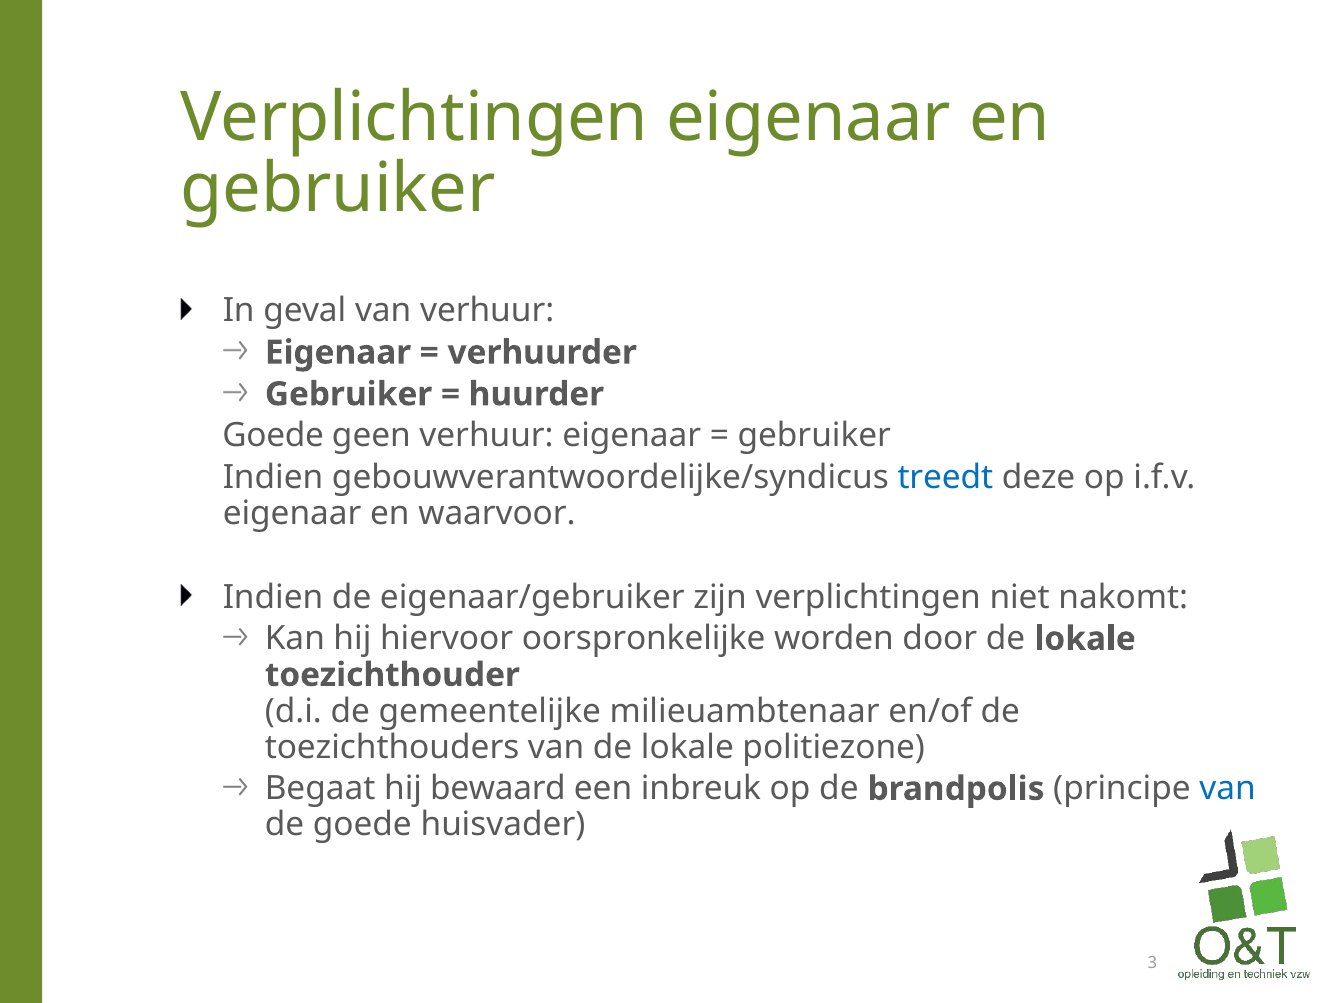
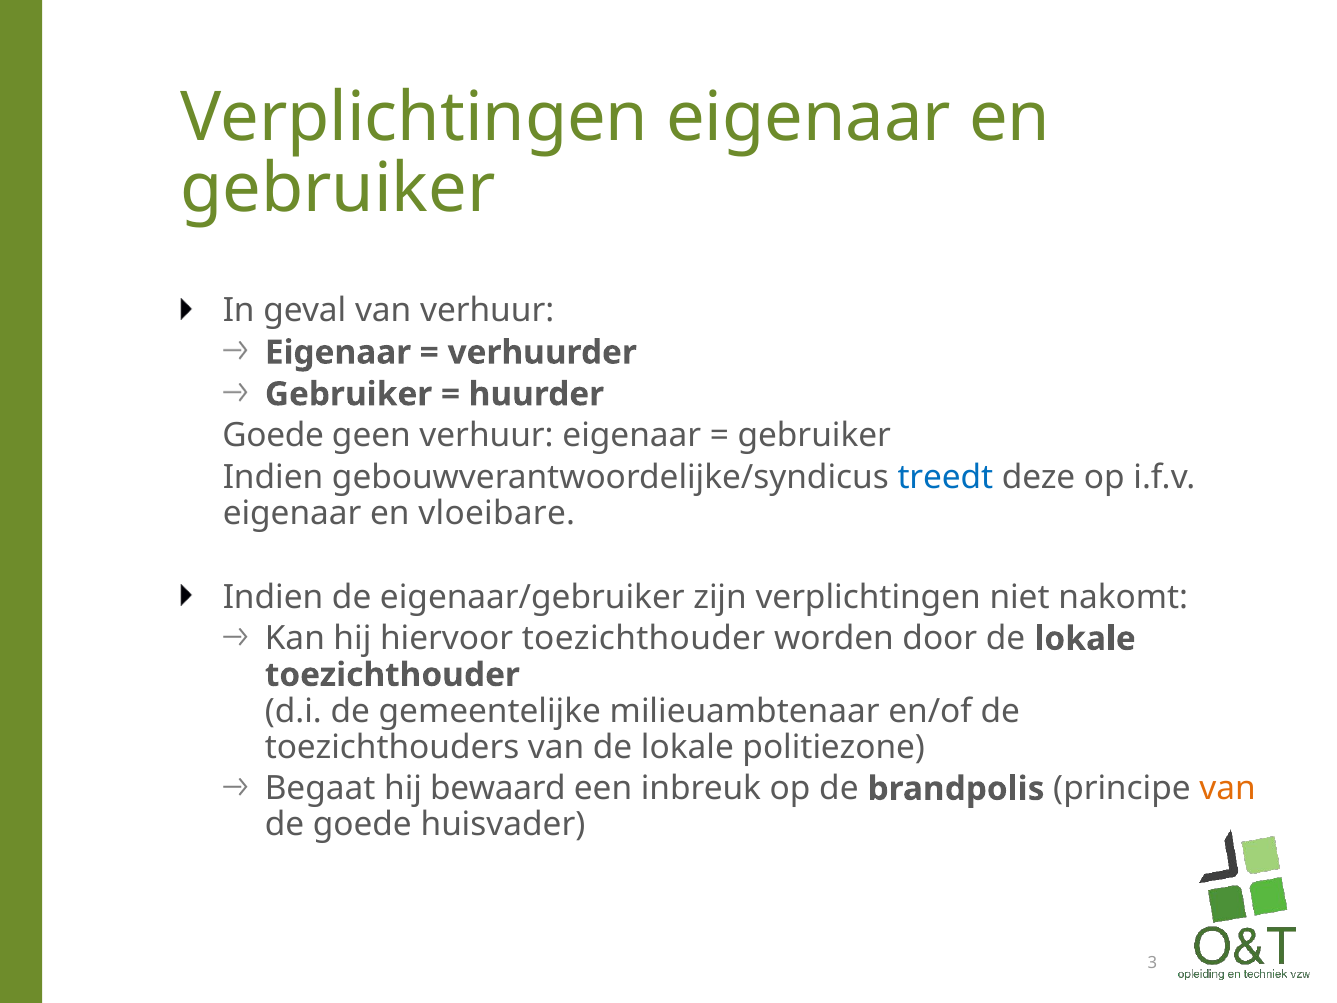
waarvoor: waarvoor -> vloeibare
hiervoor oorspronkelijke: oorspronkelijke -> toezichthouder
van at (1228, 789) colour: blue -> orange
